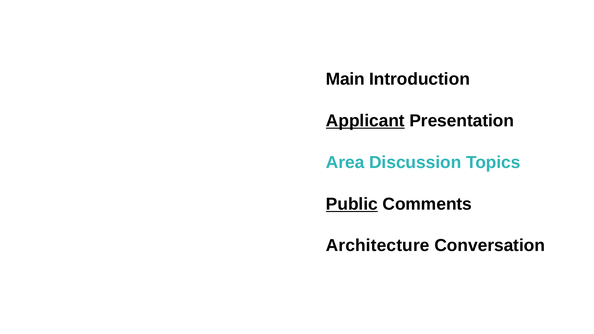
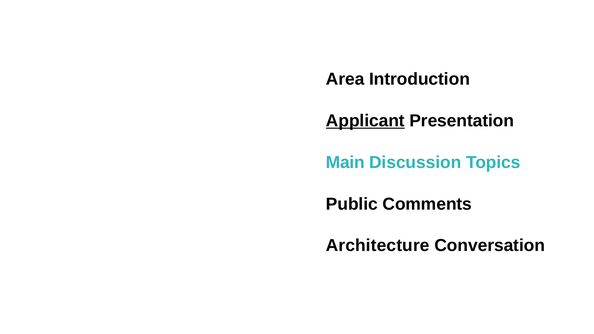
Main: Main -> Area
Area: Area -> Main
Public underline: present -> none
